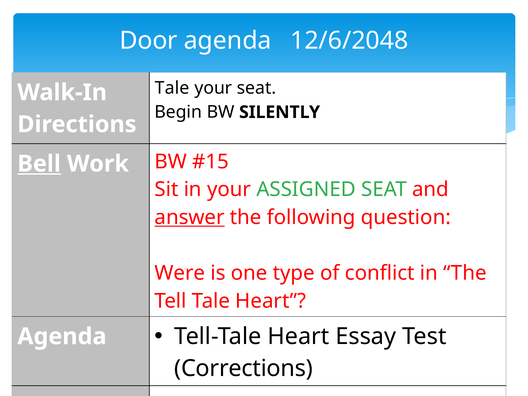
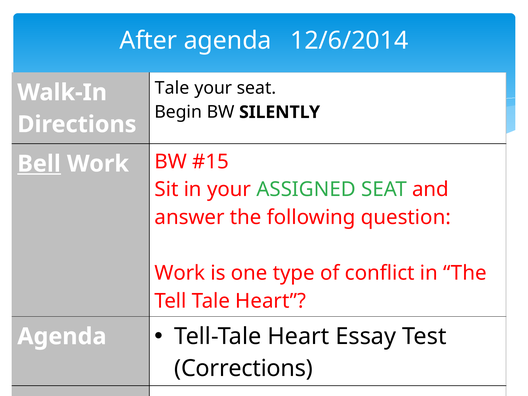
Door: Door -> After
12/6/2048: 12/6/2048 -> 12/6/2014
answer underline: present -> none
Were at (180, 273): Were -> Work
